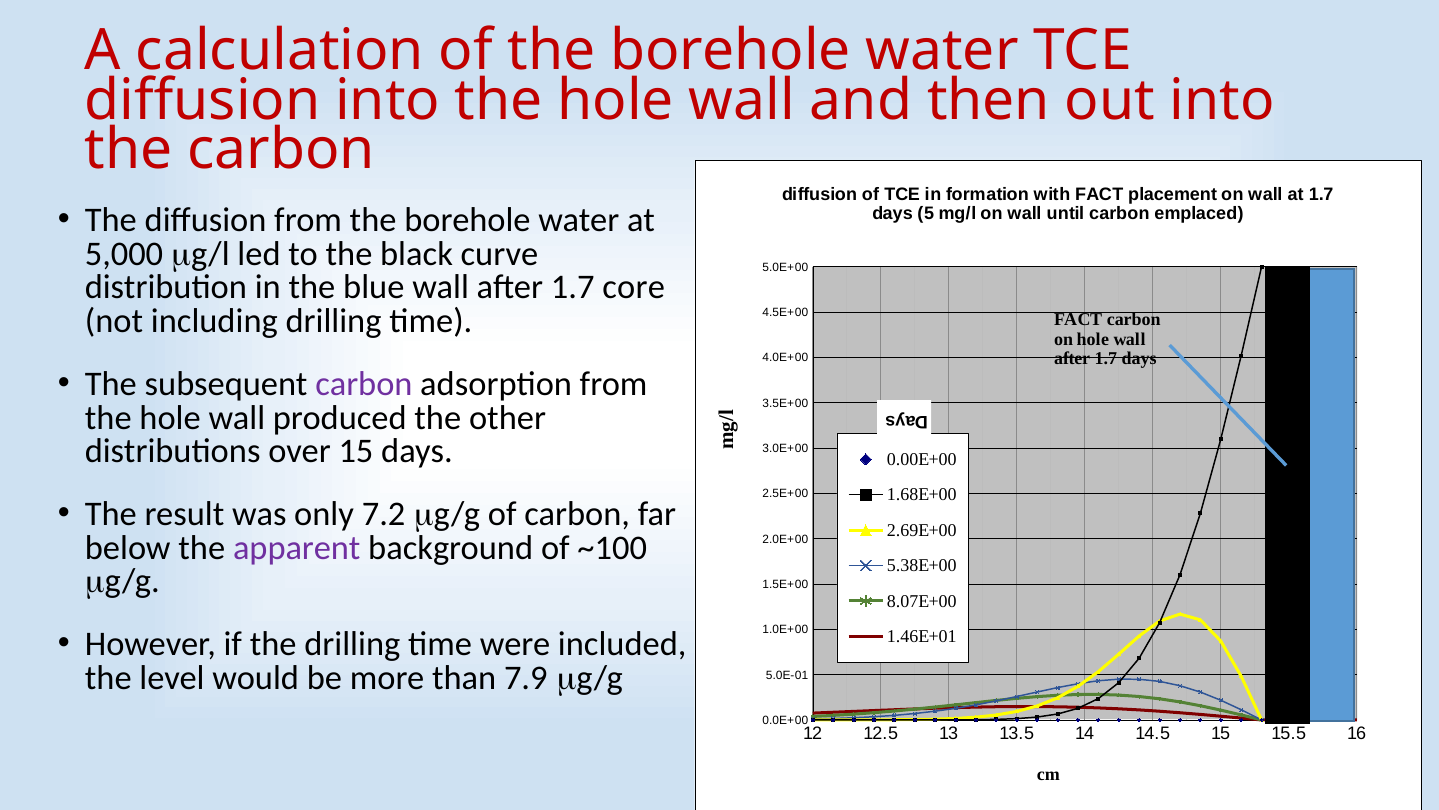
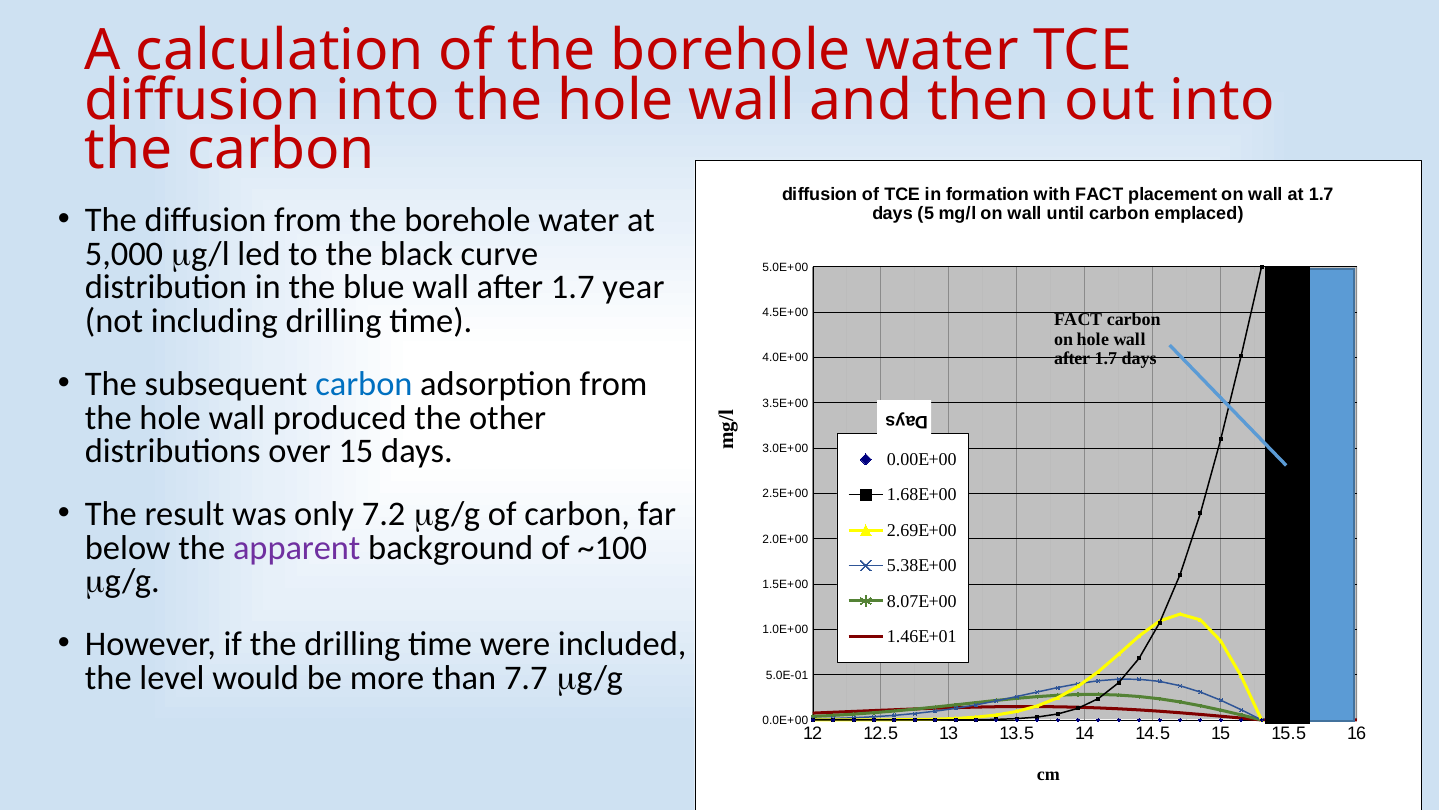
core: core -> year
carbon at (364, 384) colour: purple -> blue
7.9: 7.9 -> 7.7
